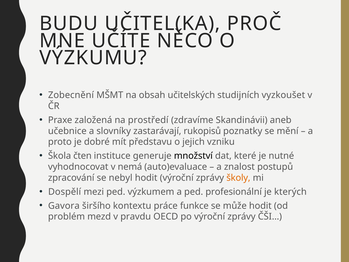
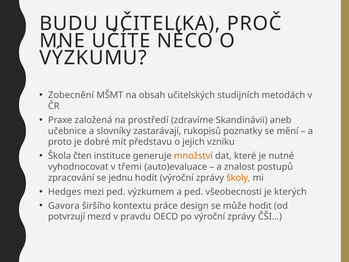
vyzkoušet: vyzkoušet -> metodách
množství colour: black -> orange
nemá: nemá -> třemi
nebyl: nebyl -> jednu
Dospělí: Dospělí -> Hedges
profesionální: profesionální -> všeobecnosti
funkce: funkce -> design
problém: problém -> potvrzují
